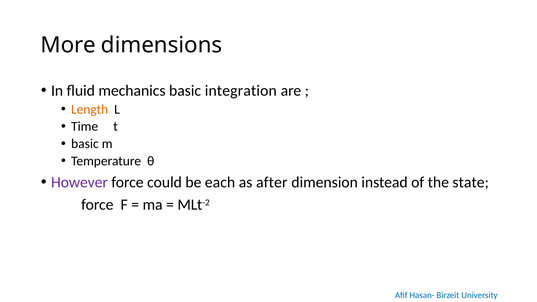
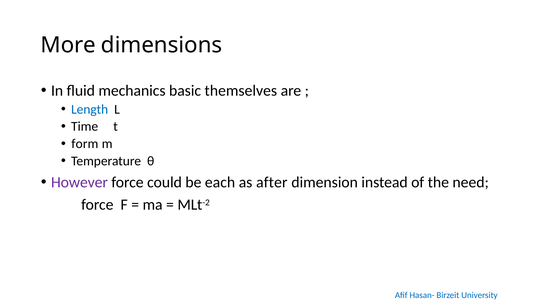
integration: integration -> themselves
Length colour: orange -> blue
basic at (85, 144): basic -> form
state: state -> need
